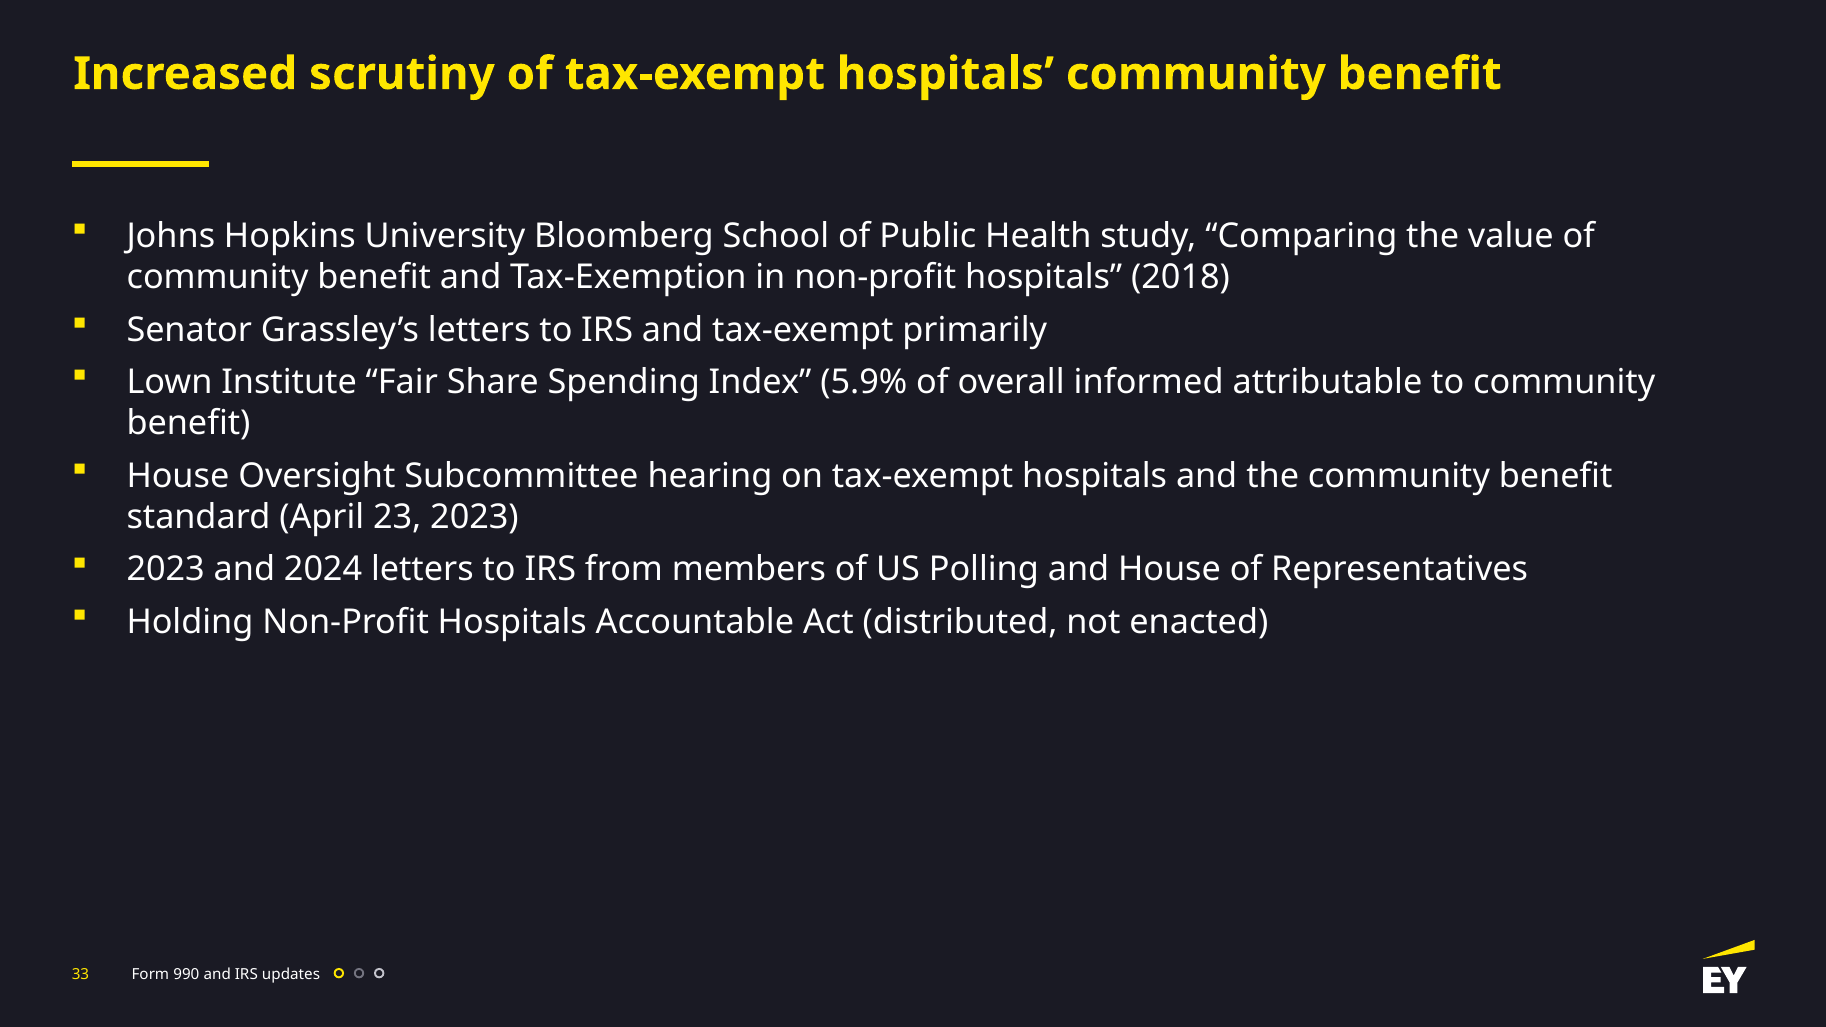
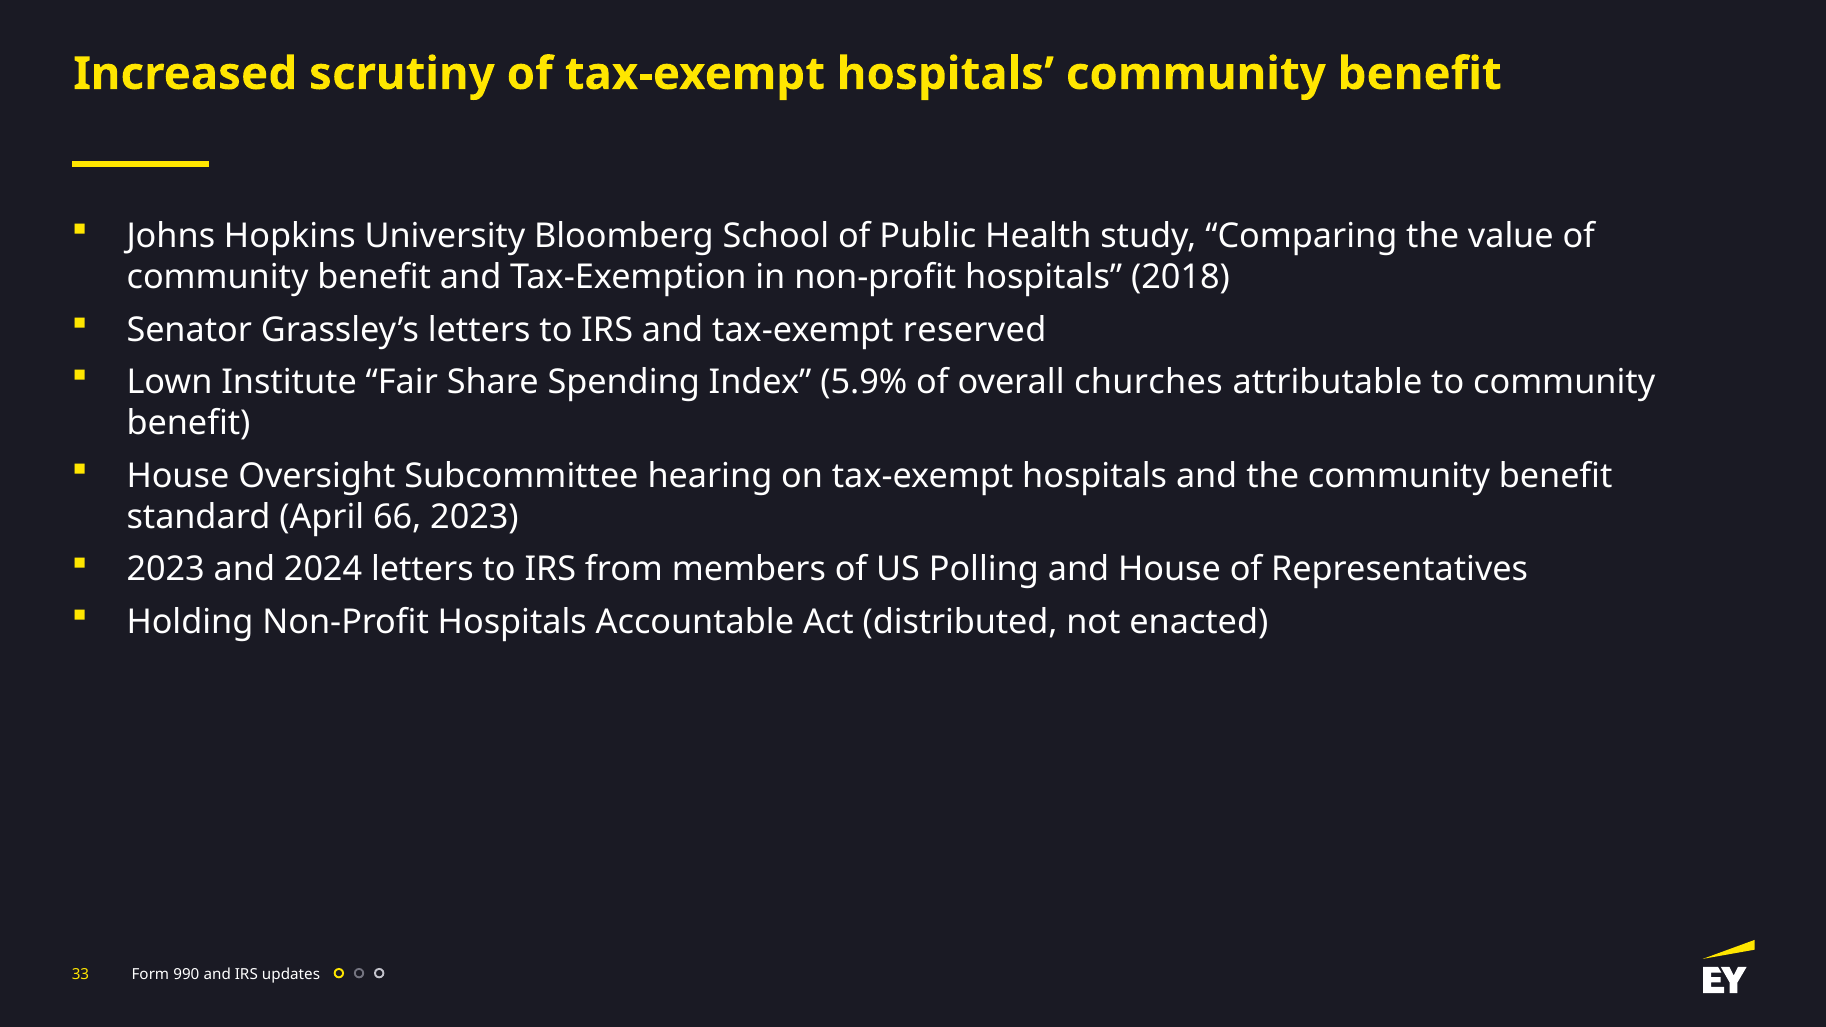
primarily: primarily -> reserved
informed: informed -> churches
23: 23 -> 66
